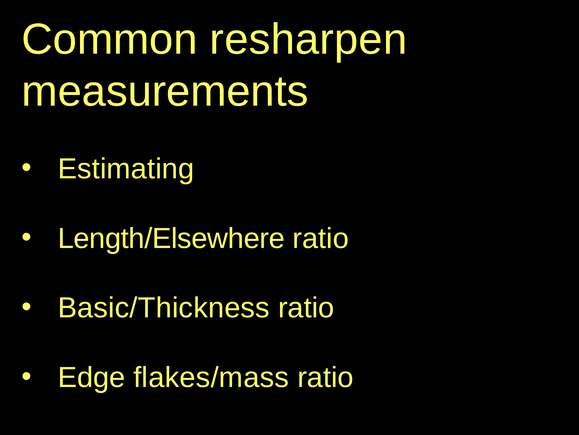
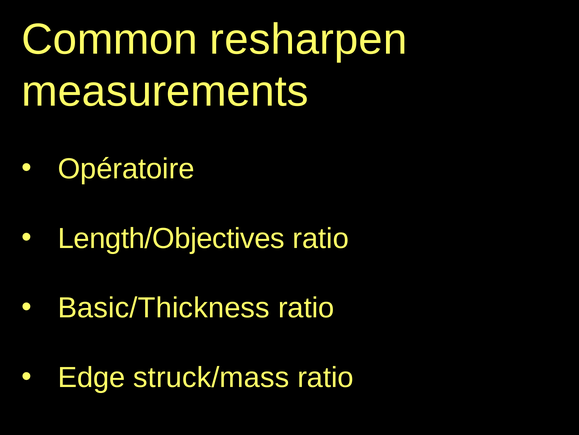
Estimating: Estimating -> Opératoire
Length/Elsewhere: Length/Elsewhere -> Length/Objectives
flakes/mass: flakes/mass -> struck/mass
